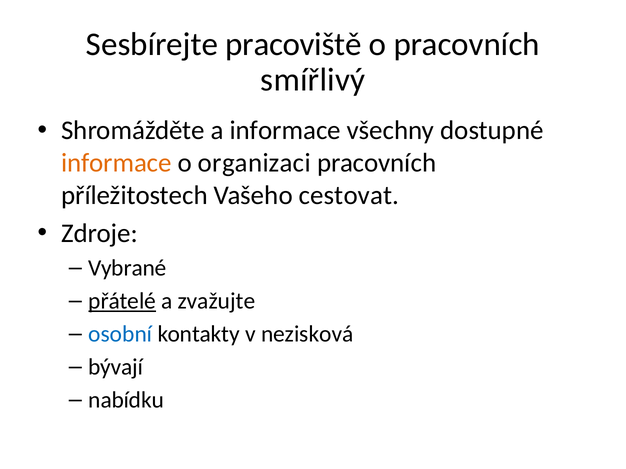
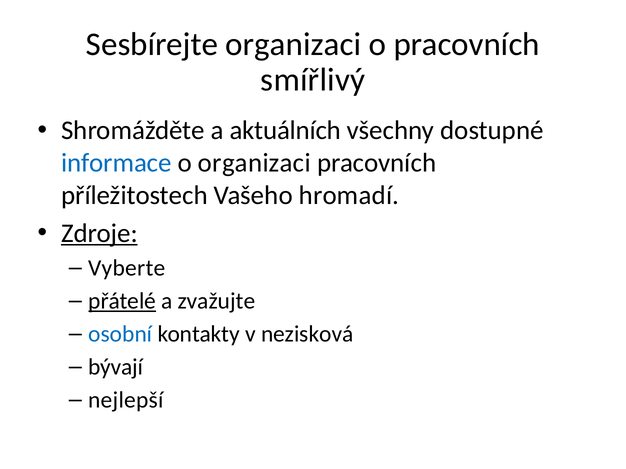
Sesbírejte pracoviště: pracoviště -> organizaci
a informace: informace -> aktuálních
informace at (116, 163) colour: orange -> blue
cestovat: cestovat -> hromadí
Zdroje underline: none -> present
Vybrané: Vybrané -> Vyberte
nabídku: nabídku -> nejlepší
